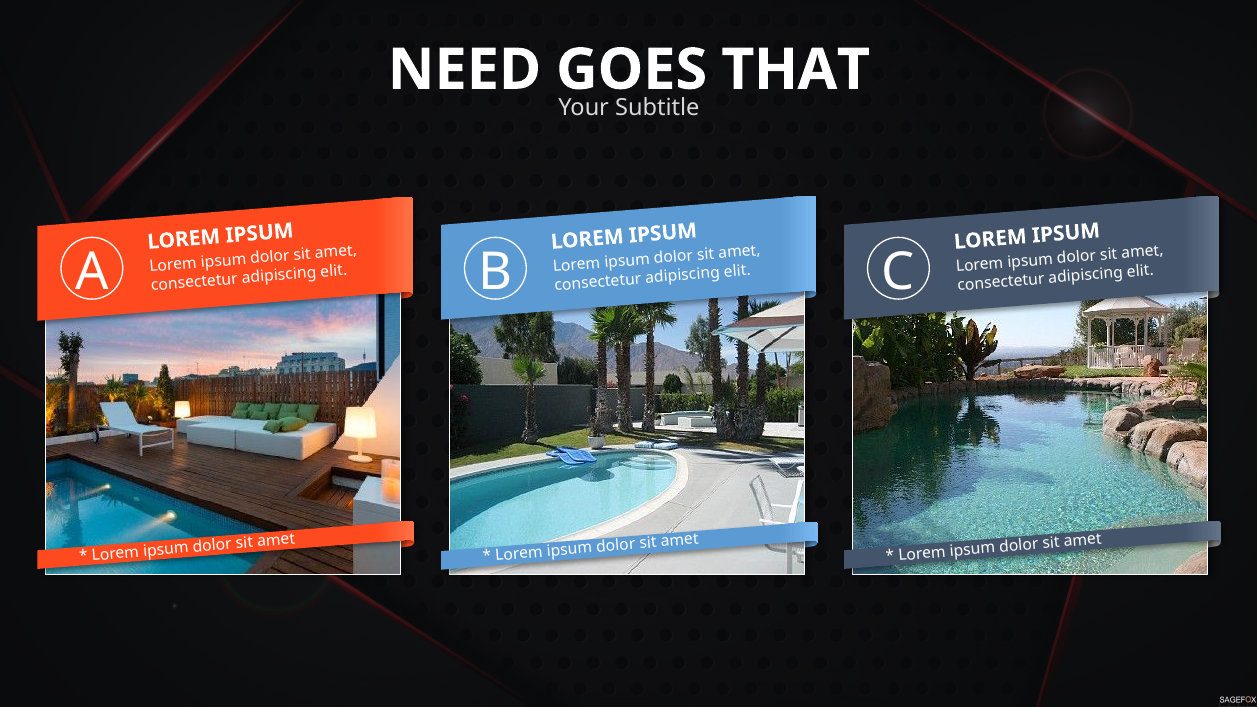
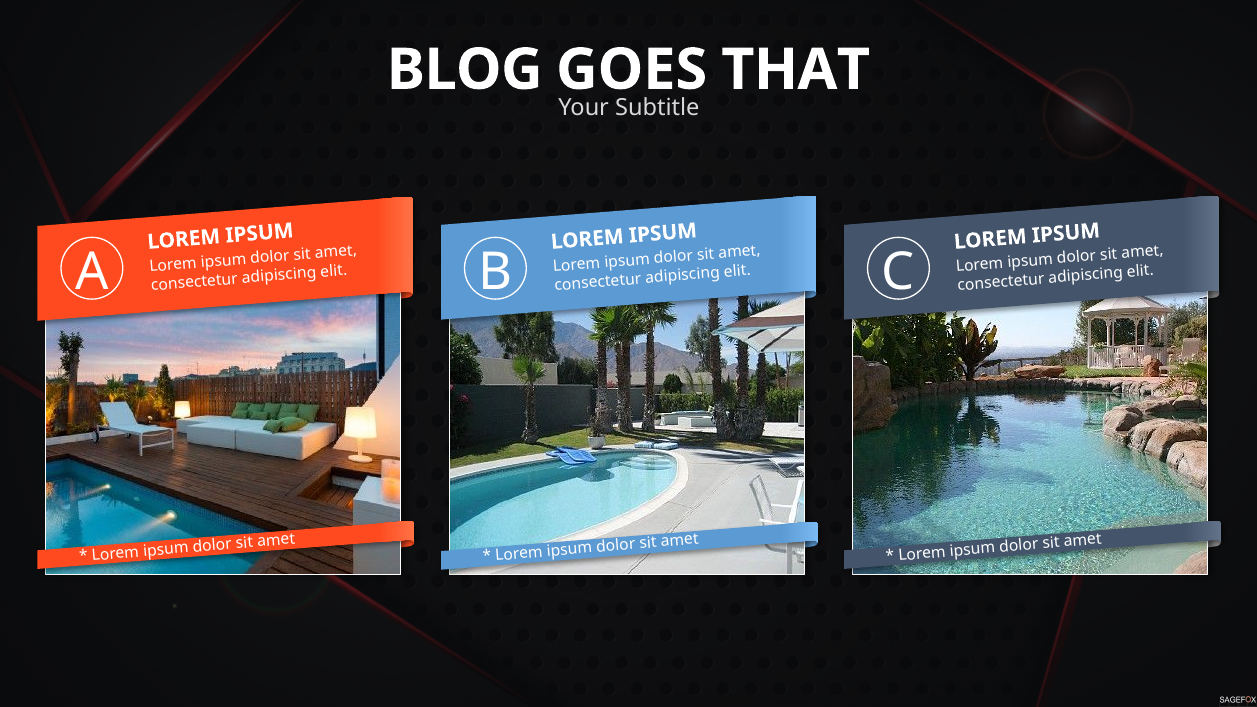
NEED: NEED -> BLOG
